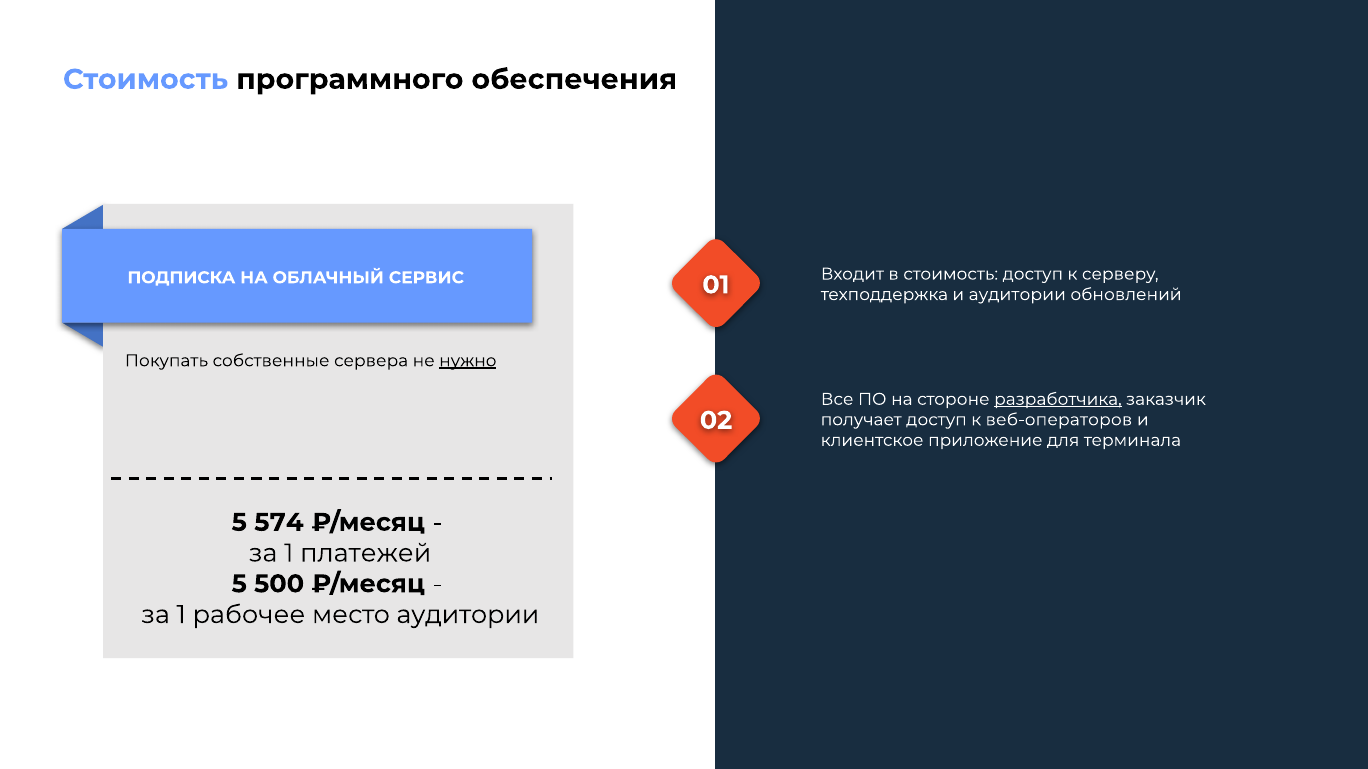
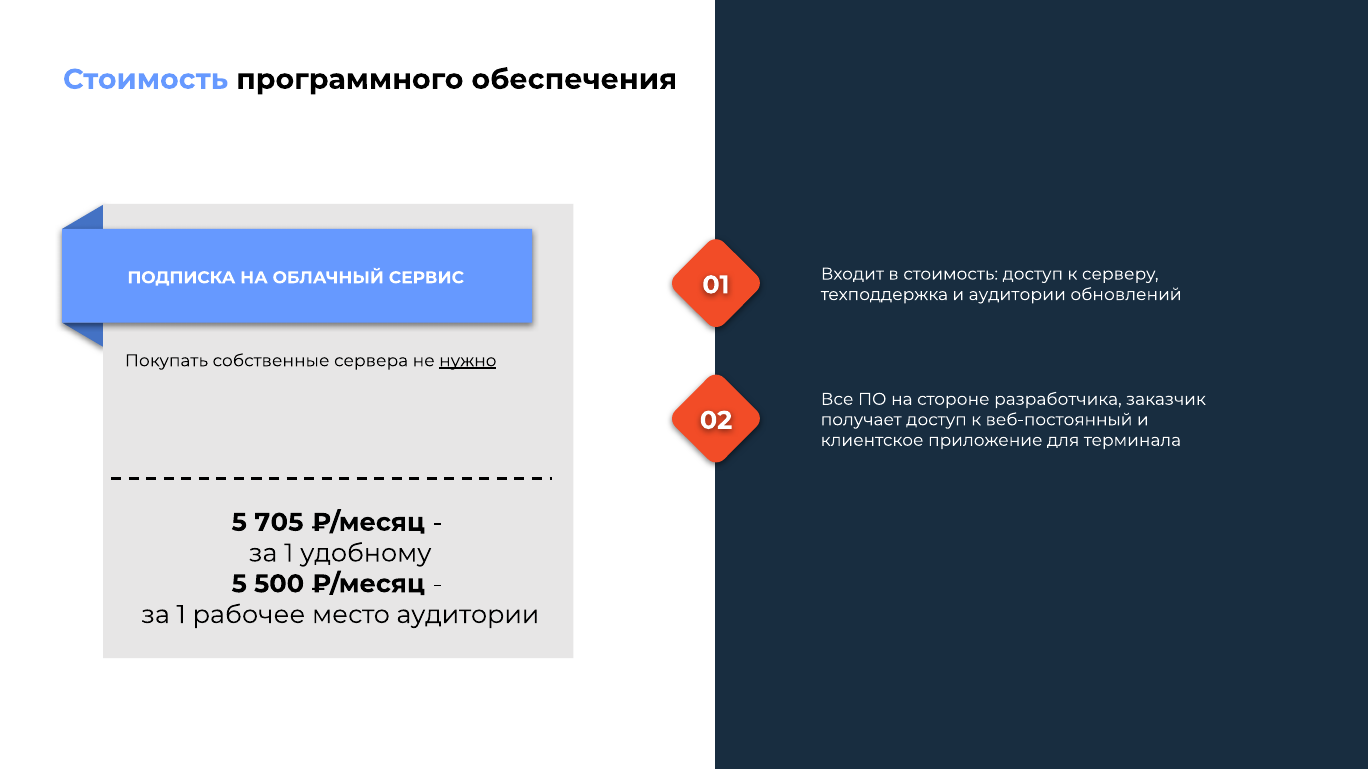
разработчика underline: present -> none
веб-операторов: веб-операторов -> веб-постоянный
574: 574 -> 705
платежей: платежей -> удобному
